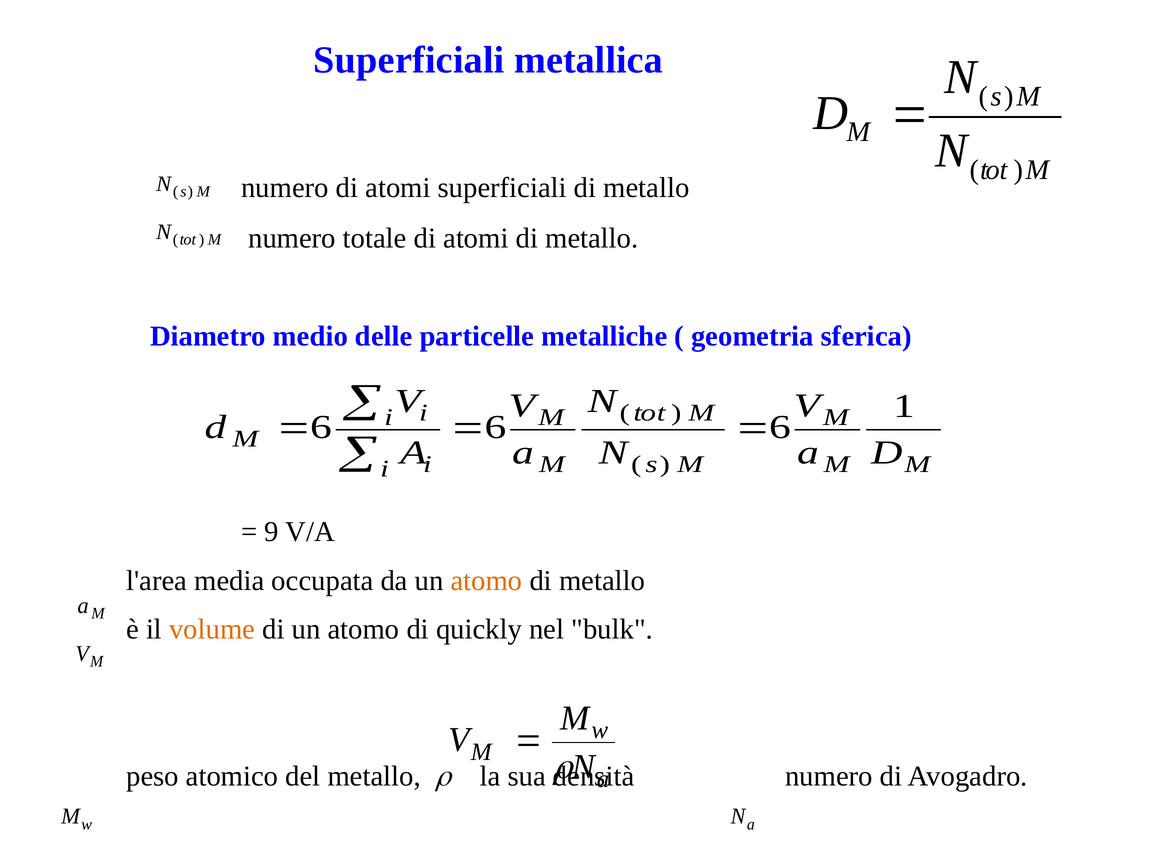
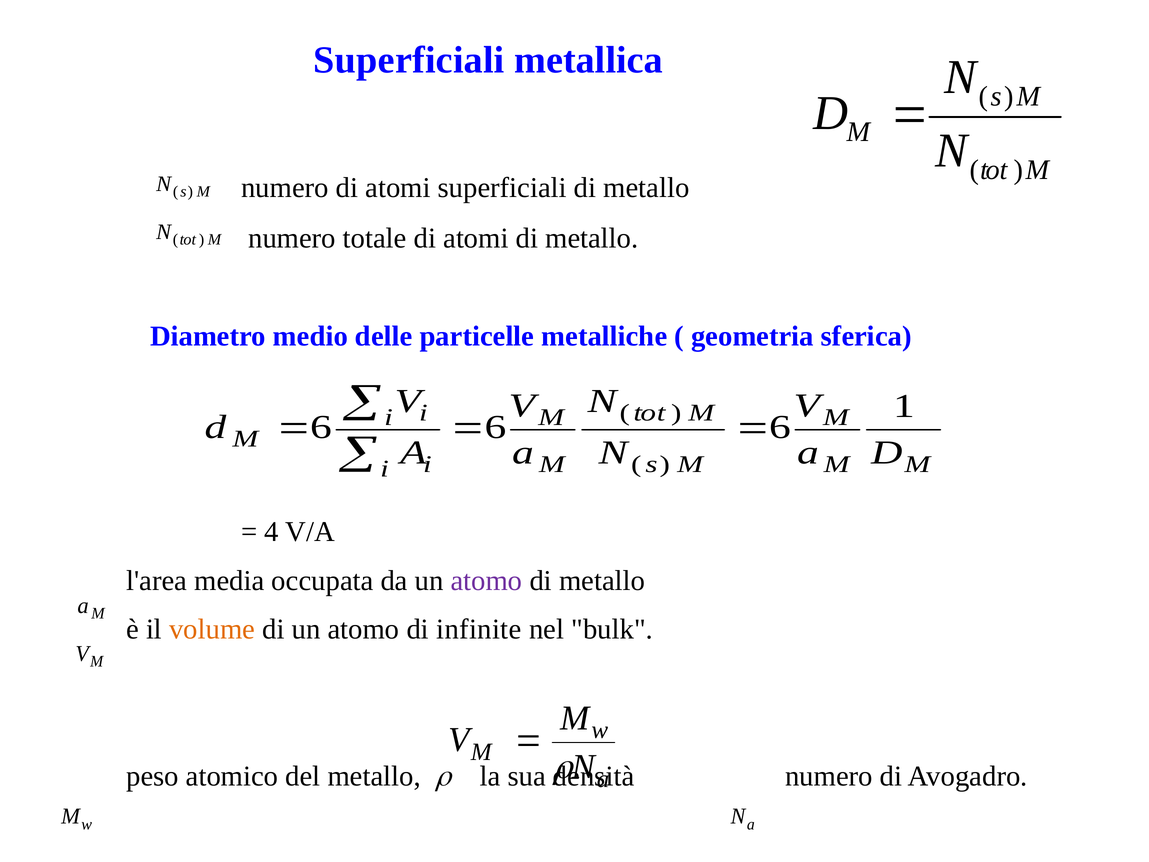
9: 9 -> 4
atomo at (486, 580) colour: orange -> purple
quickly: quickly -> infinite
